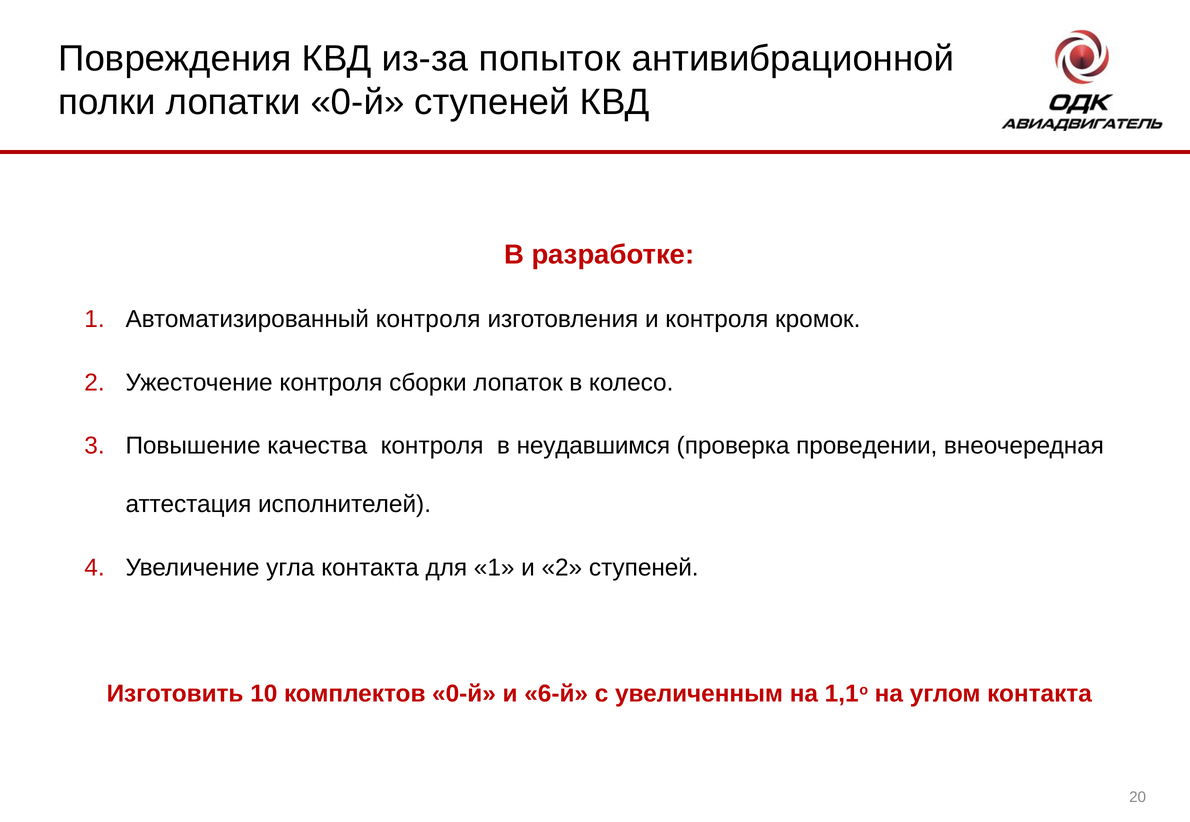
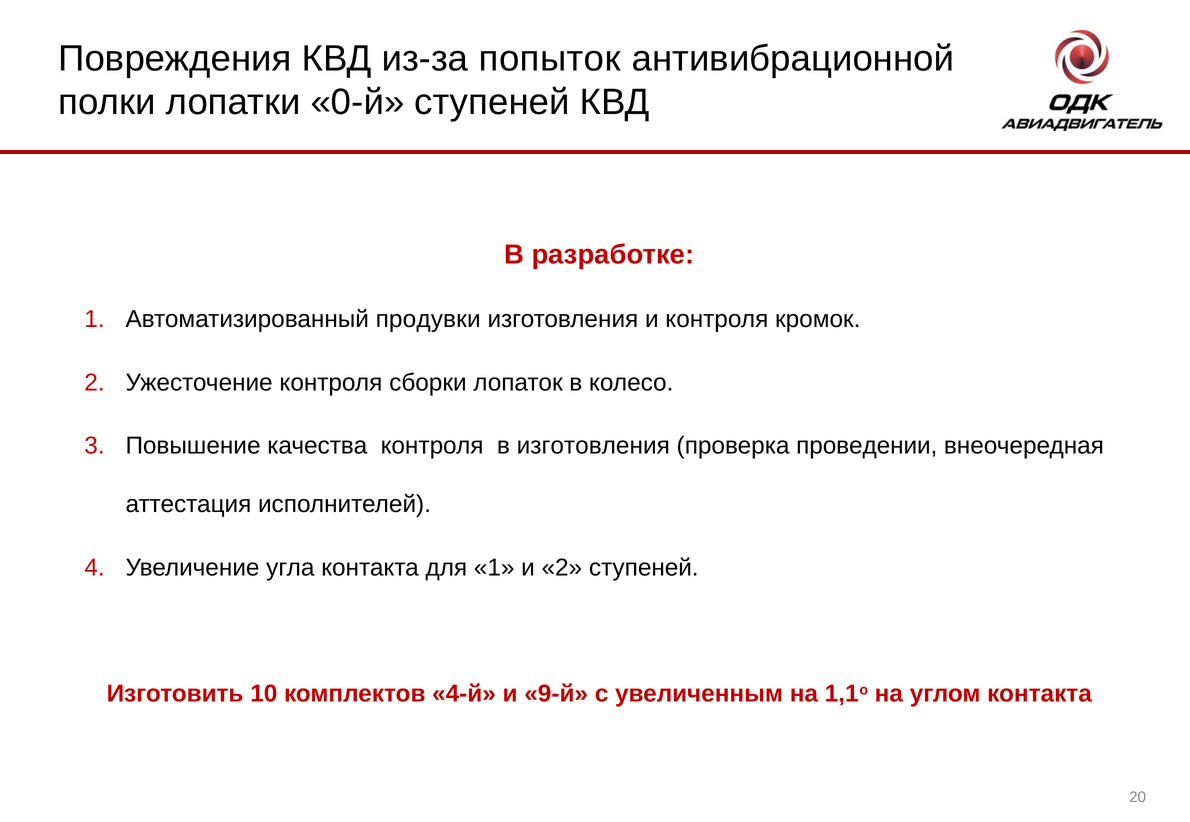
Автоматизированный контроля: контроля -> продувки
в неудавшимся: неудавшимся -> изготовления
комплектов 0-й: 0-й -> 4-й
6-й: 6-й -> 9-й
